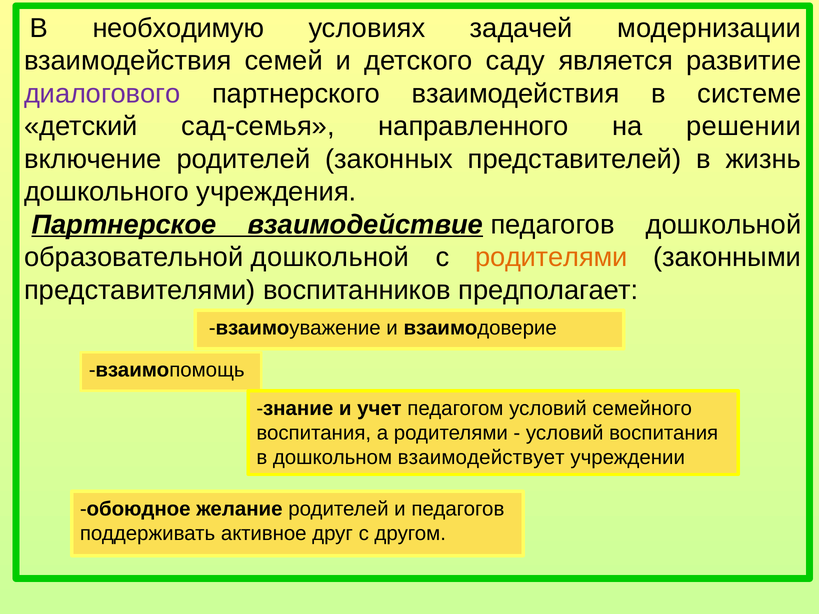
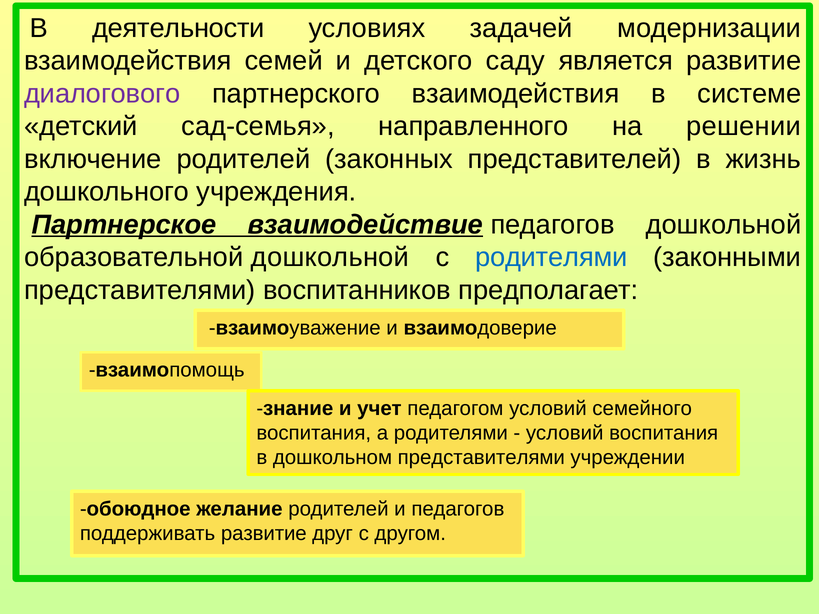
необходимую: необходимую -> деятельности
родителями at (551, 257) colour: orange -> blue
дошкольном взаимодействует: взаимодействует -> представителями
поддерживать активное: активное -> развитие
